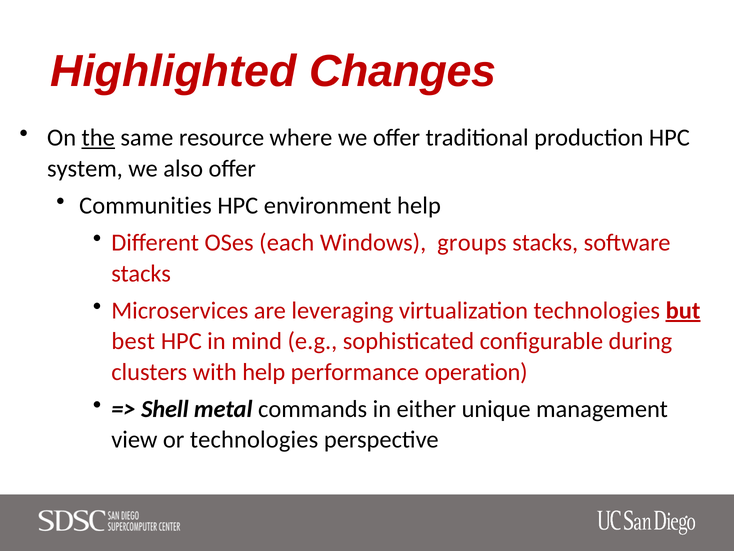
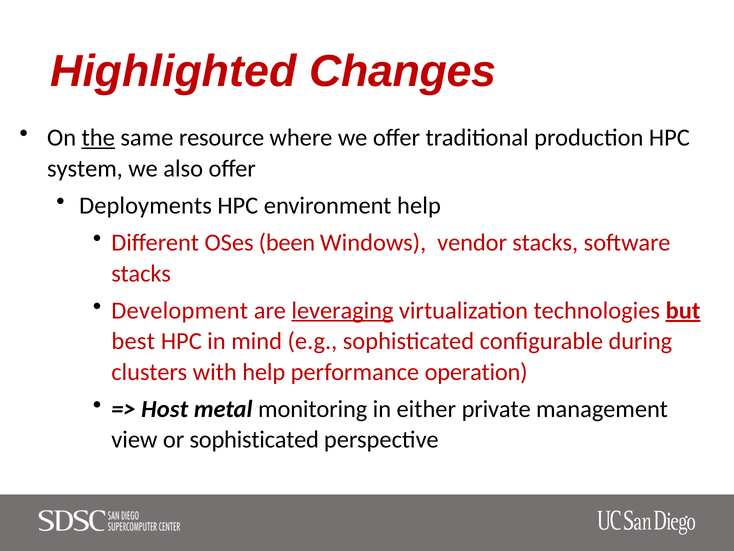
Communities: Communities -> Deployments
each: each -> been
groups: groups -> vendor
Microservices: Microservices -> Development
leveraging underline: none -> present
Shell: Shell -> Host
commands: commands -> monitoring
unique: unique -> private
or technologies: technologies -> sophisticated
